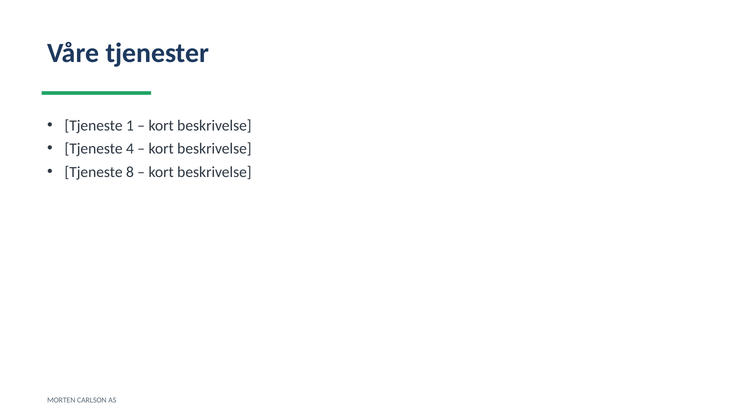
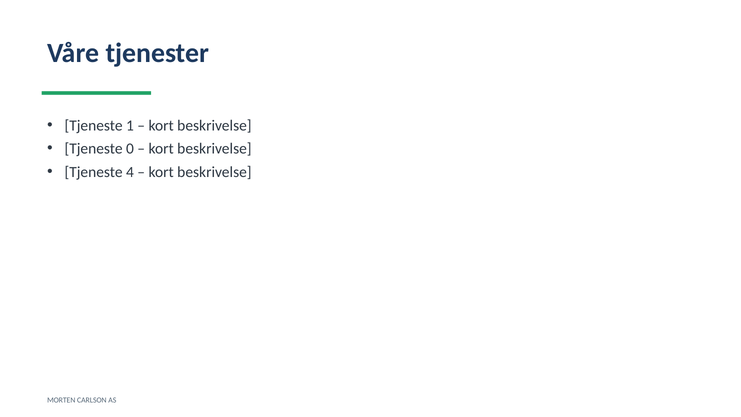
4: 4 -> 0
8: 8 -> 4
